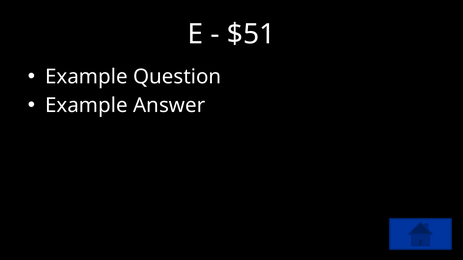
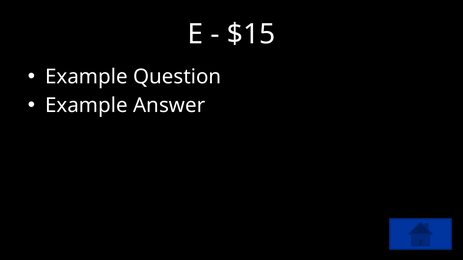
$51: $51 -> $15
